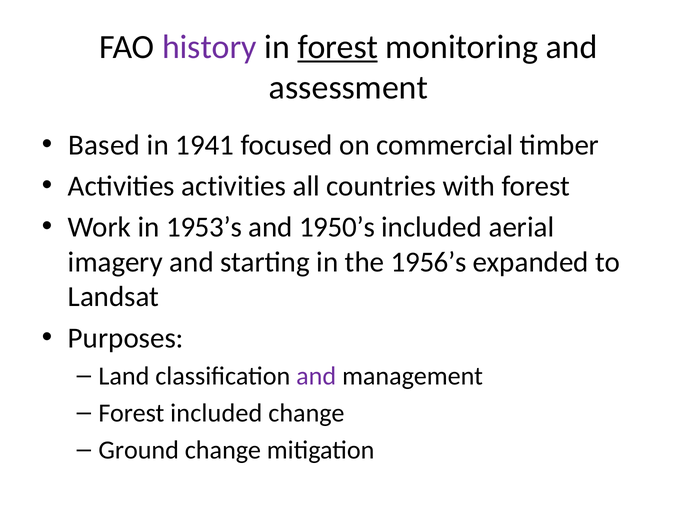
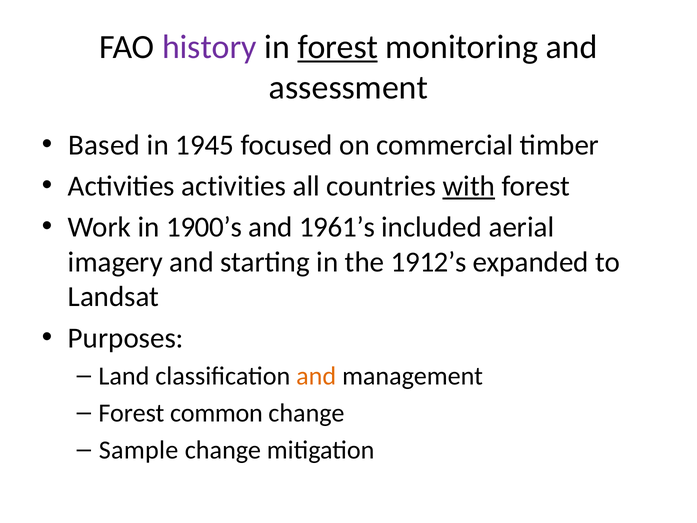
1941: 1941 -> 1945
with underline: none -> present
1953’s: 1953’s -> 1900’s
1950’s: 1950’s -> 1961’s
1956’s: 1956’s -> 1912’s
and at (316, 376) colour: purple -> orange
Forest included: included -> common
Ground: Ground -> Sample
